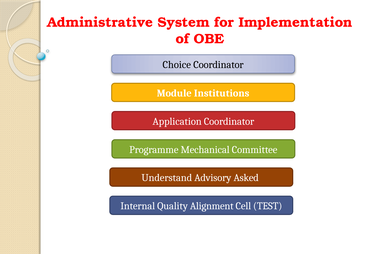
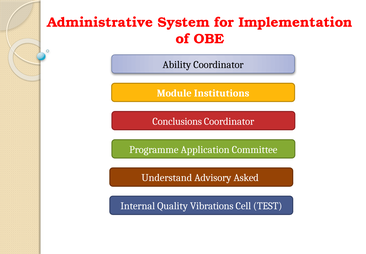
Choice: Choice -> Ability
Application: Application -> Conclusions
Mechanical: Mechanical -> Application
Alignment: Alignment -> Vibrations
